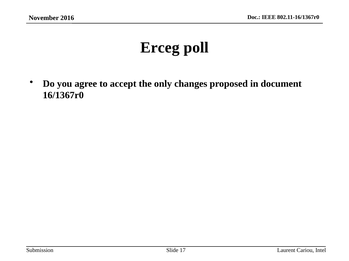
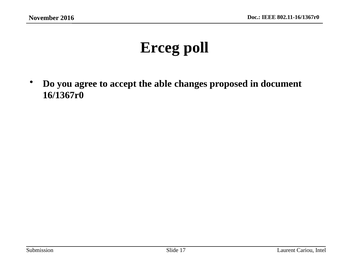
only: only -> able
